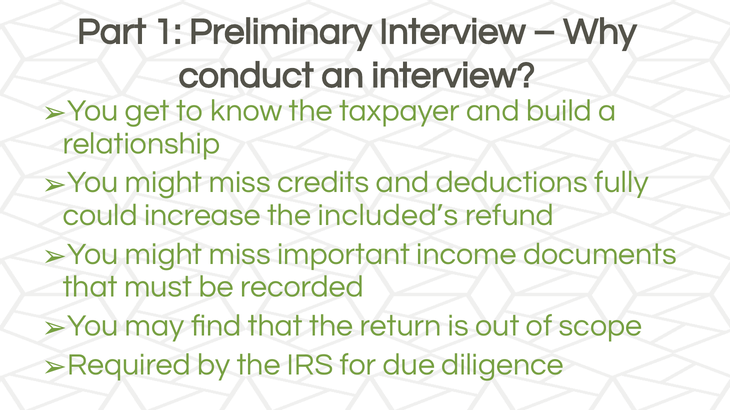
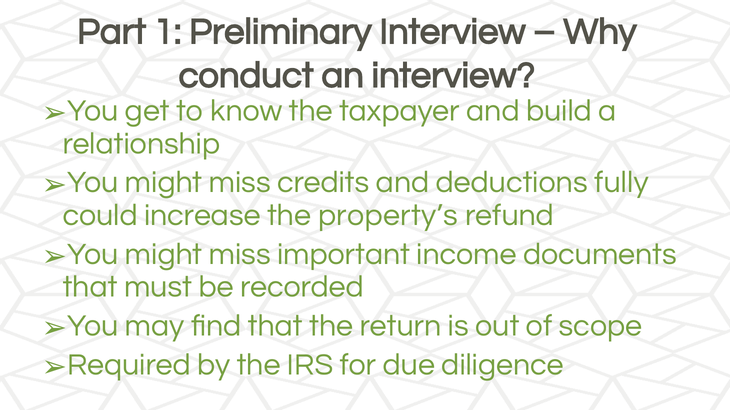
included’s: included’s -> property’s
